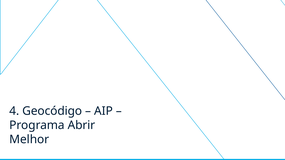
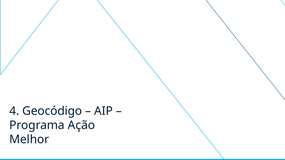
Abrir: Abrir -> Ação
